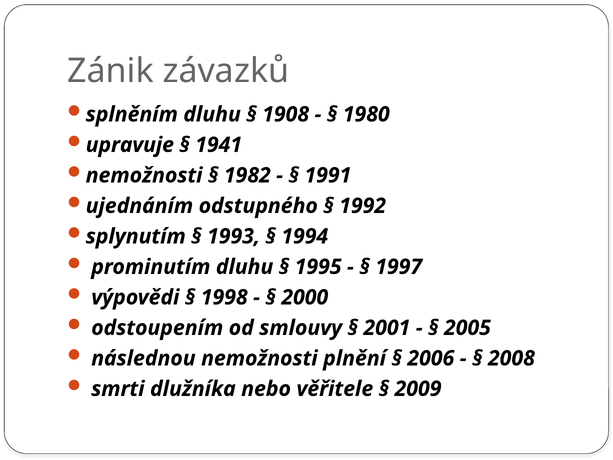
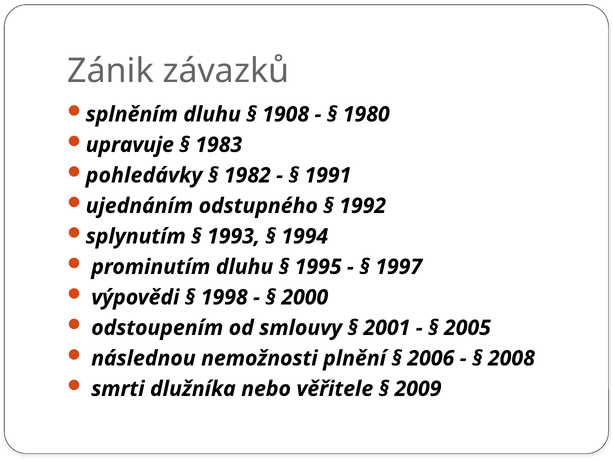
1941: 1941 -> 1983
nemožnosti at (144, 175): nemožnosti -> pohledávky
